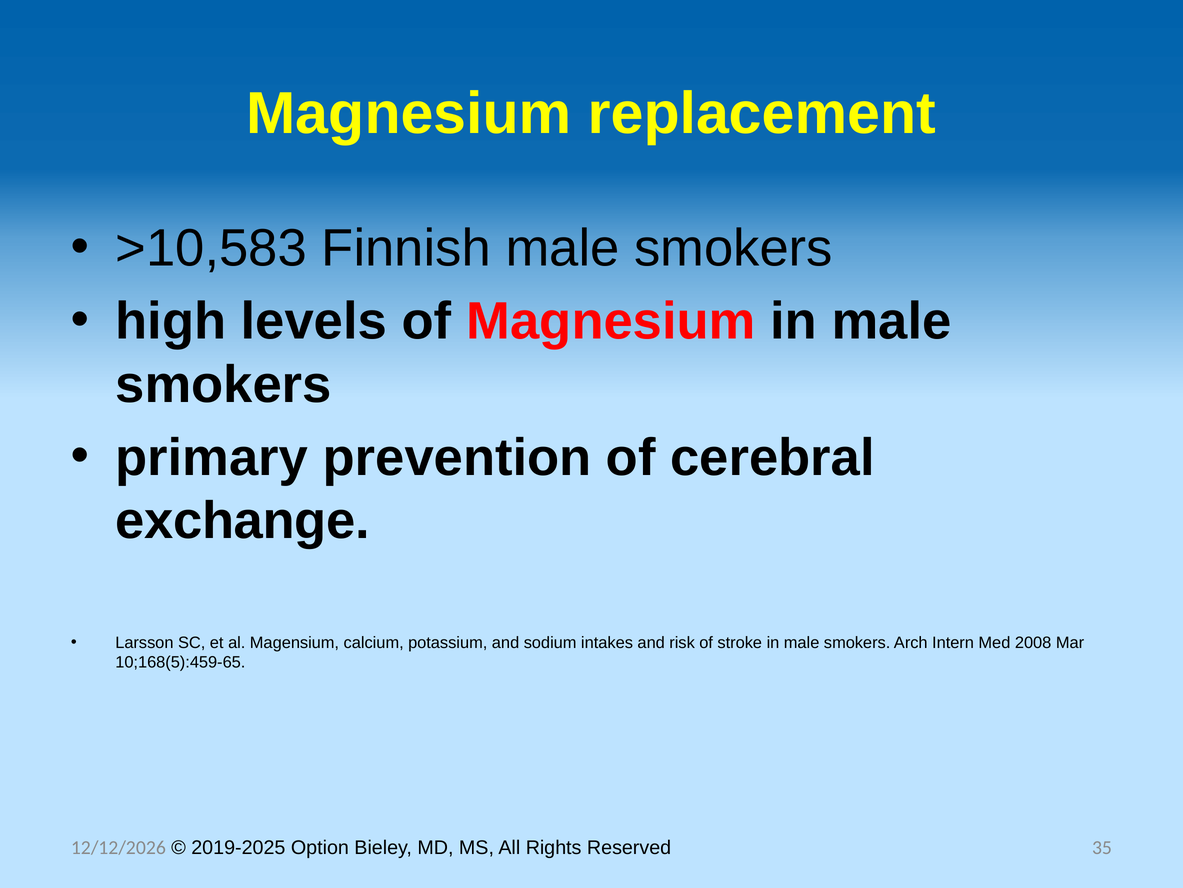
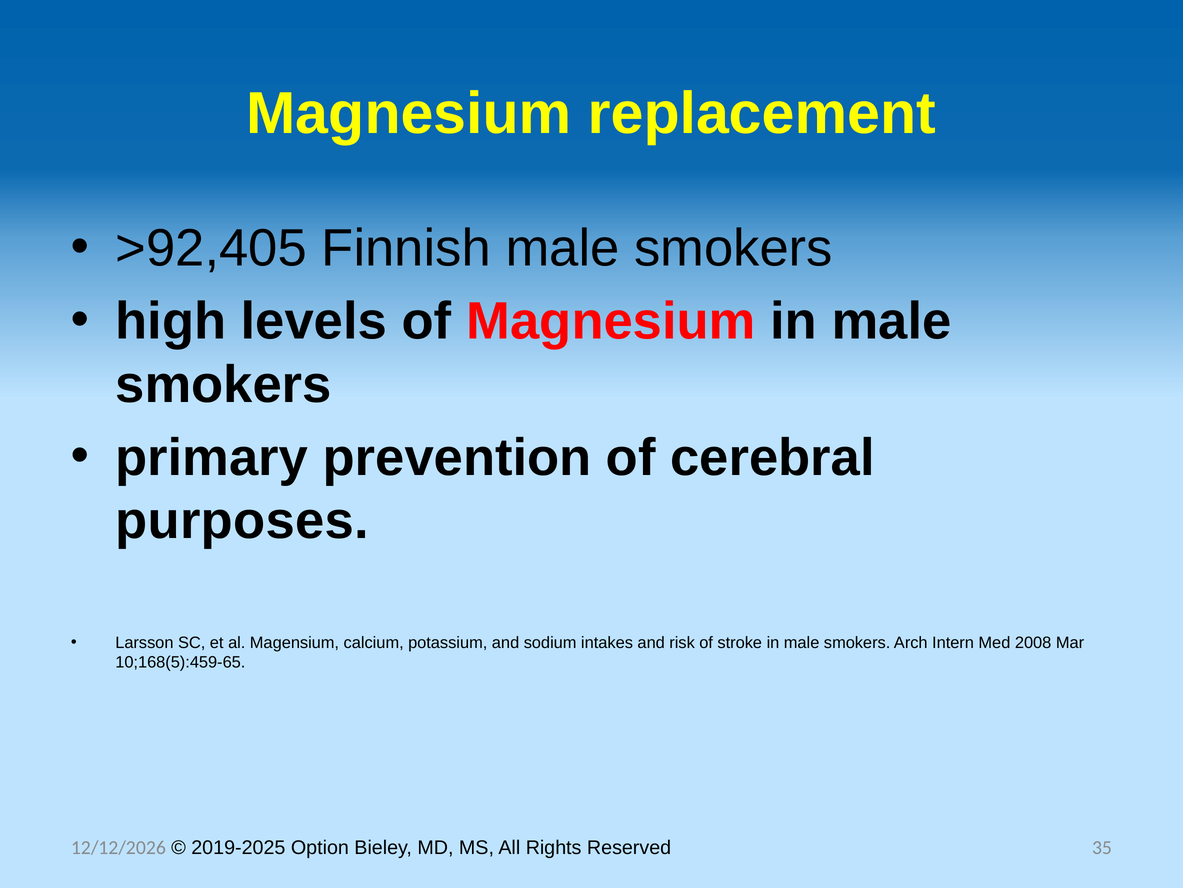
>10,583: >10,583 -> >92,405
exchange: exchange -> purposes
